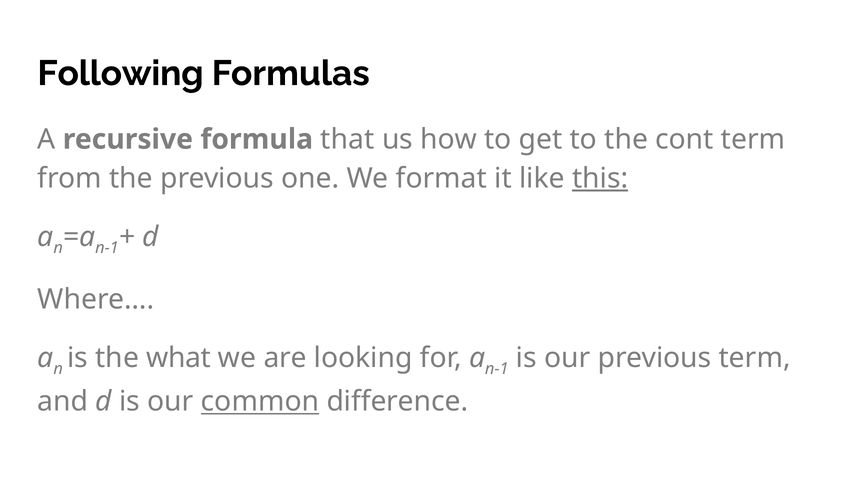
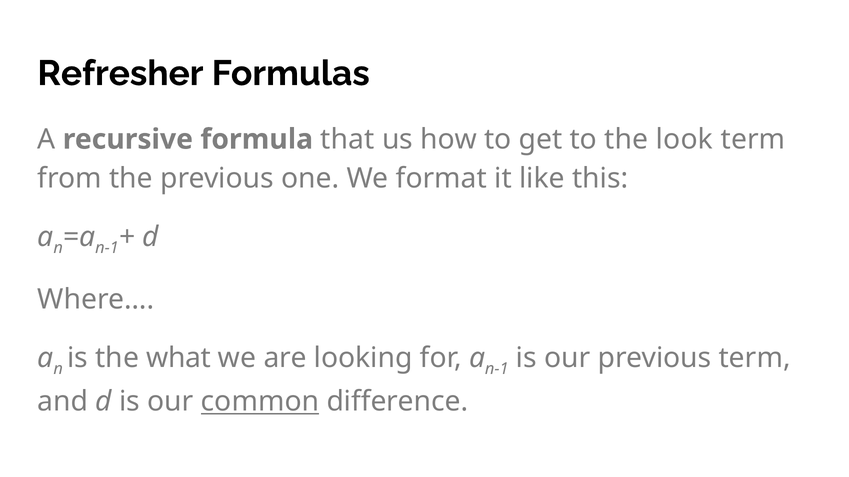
Following: Following -> Refresher
cont: cont -> look
this underline: present -> none
